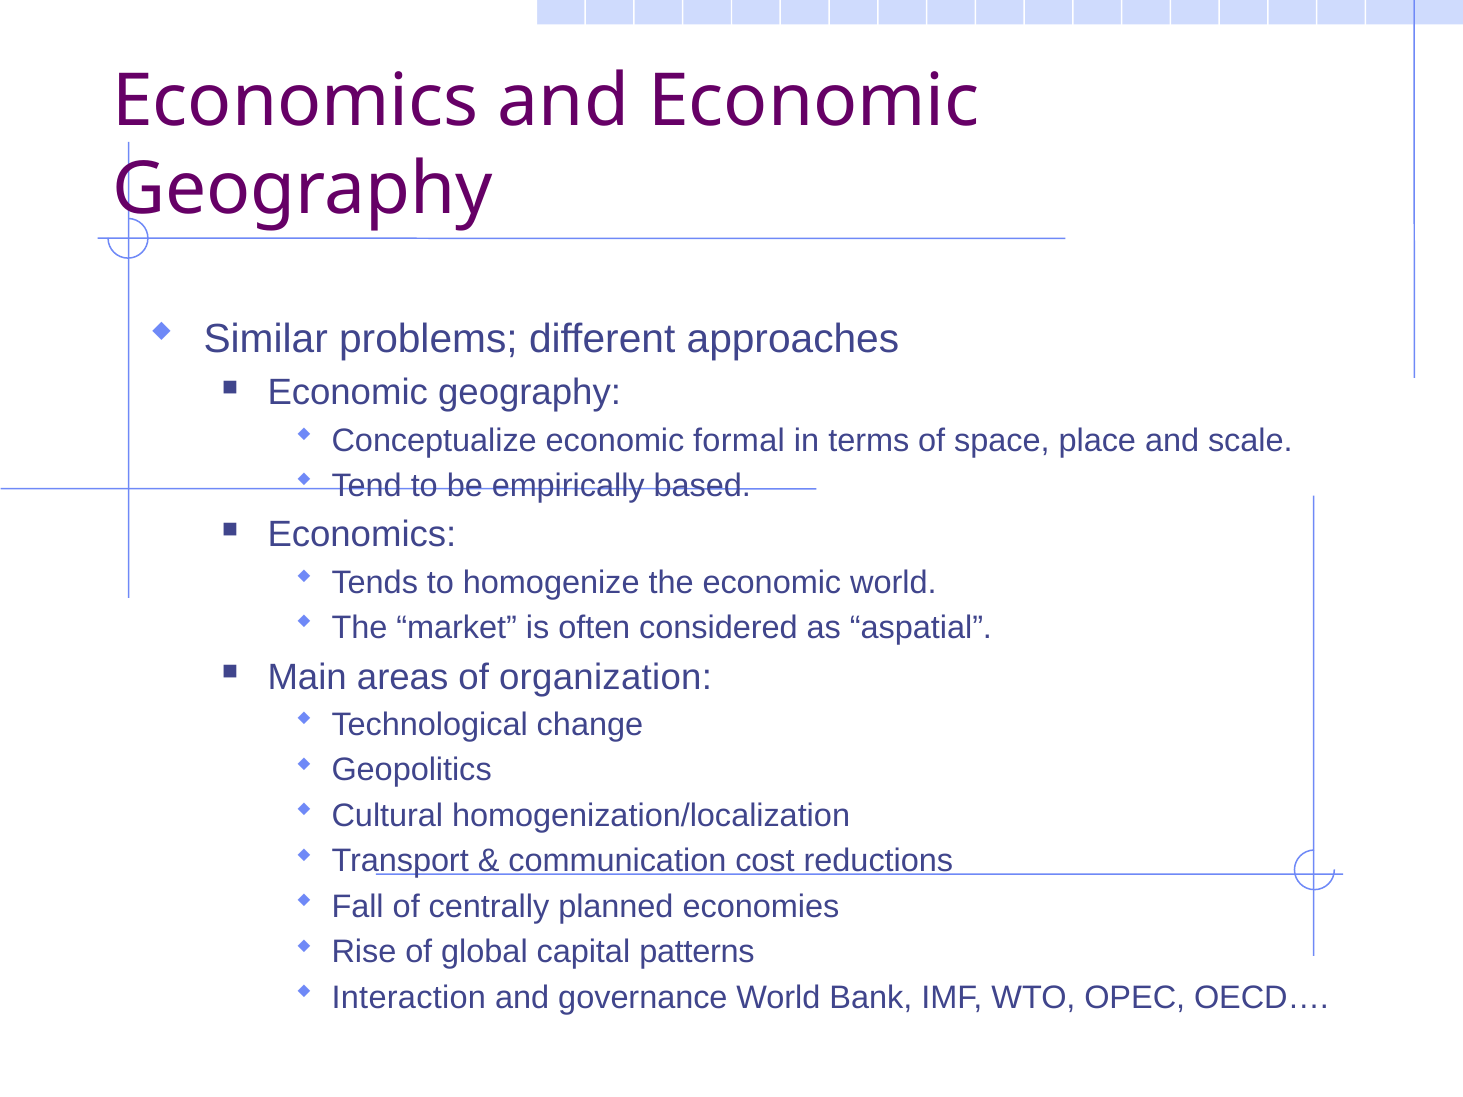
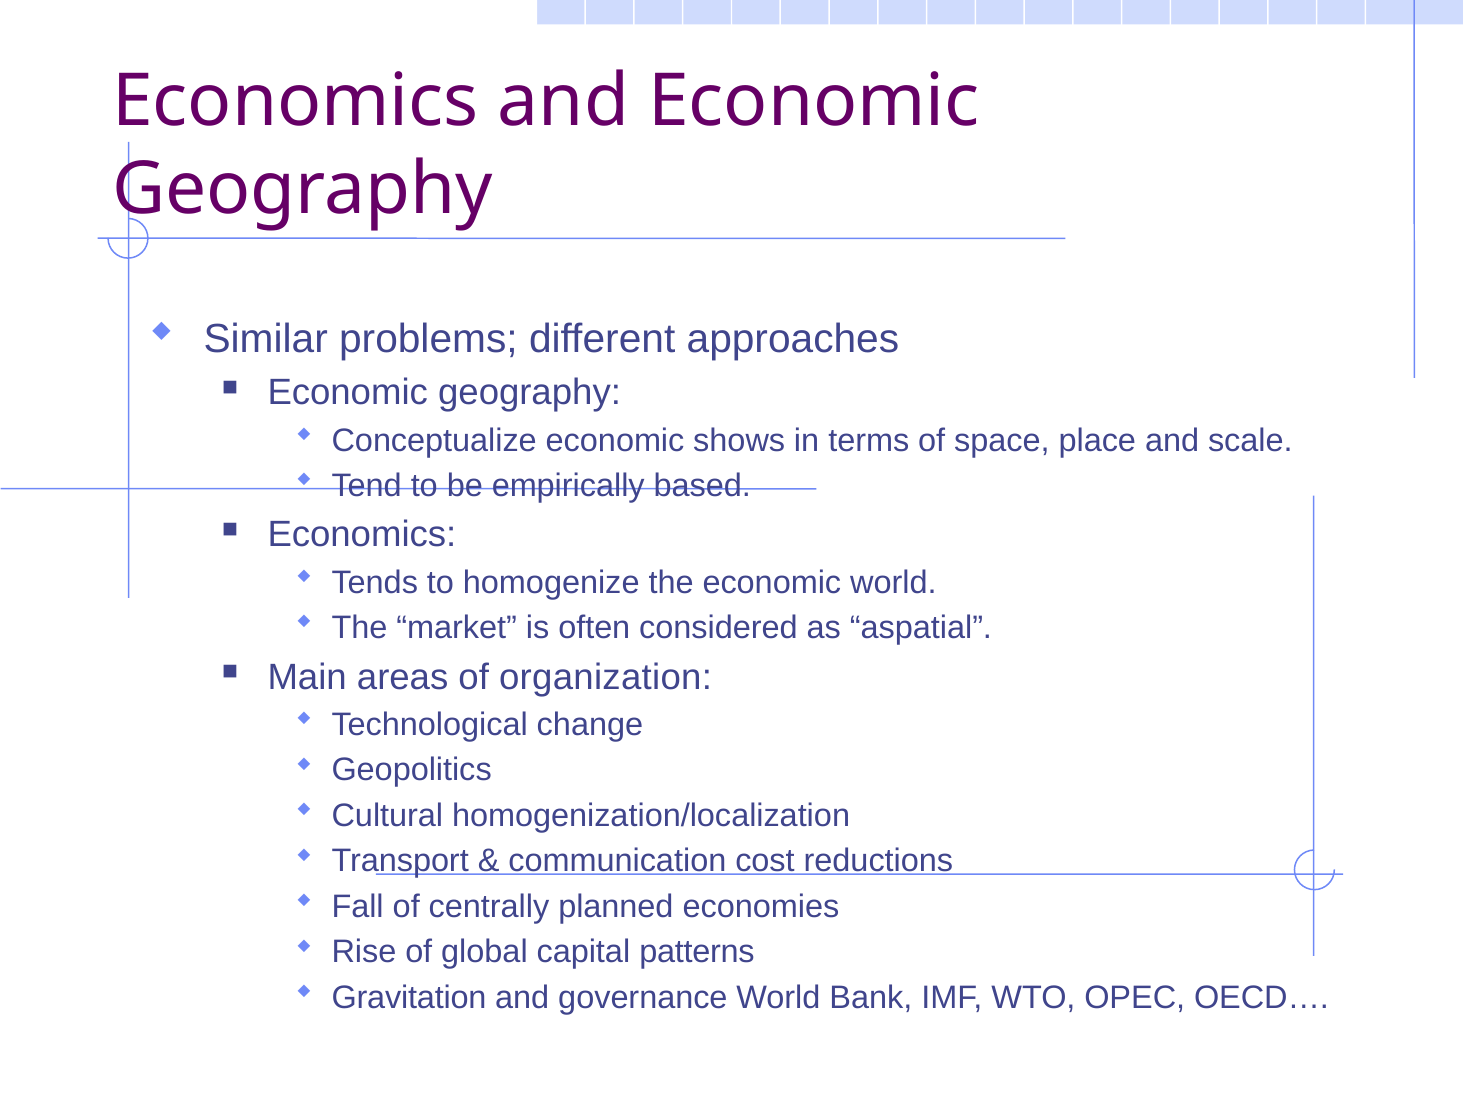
formal: formal -> shows
Interaction: Interaction -> Gravitation
